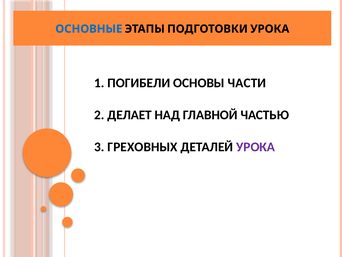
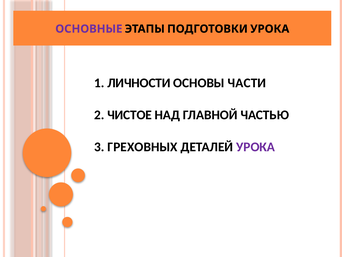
ОСНОВНЫЕ colour: blue -> purple
ПОГИБЕЛИ: ПОГИБЕЛИ -> ЛИЧНОСТИ
ДЕЛАЕТ: ДЕЛАЕТ -> ЧИСТОЕ
